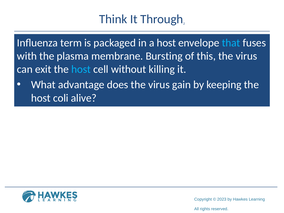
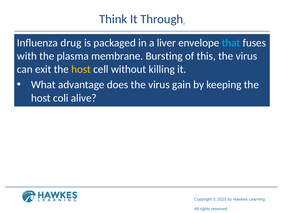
term: term -> drug
a host: host -> liver
host at (81, 69) colour: light blue -> yellow
